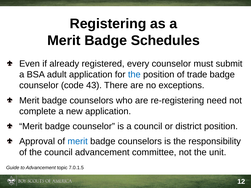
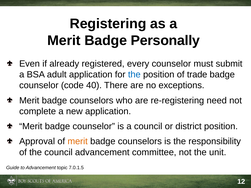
Schedules: Schedules -> Personally
43: 43 -> 40
merit at (78, 142) colour: blue -> orange
